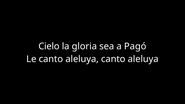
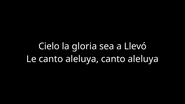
Pagó: Pagó -> Llevó
